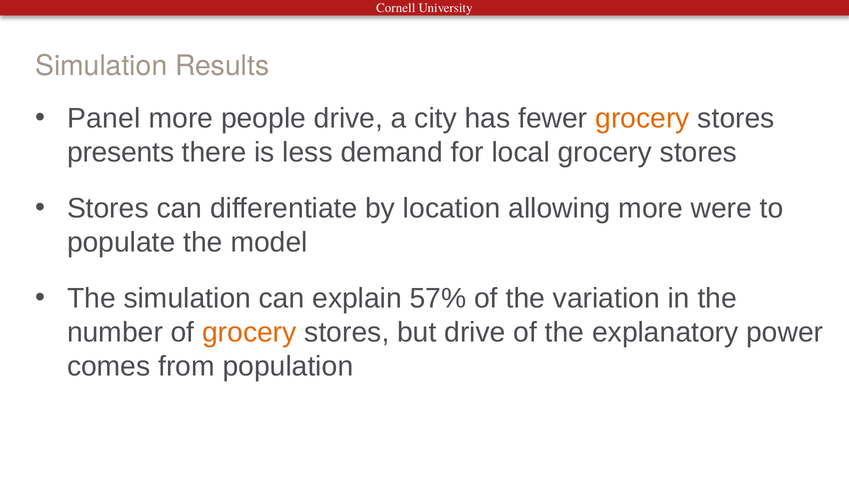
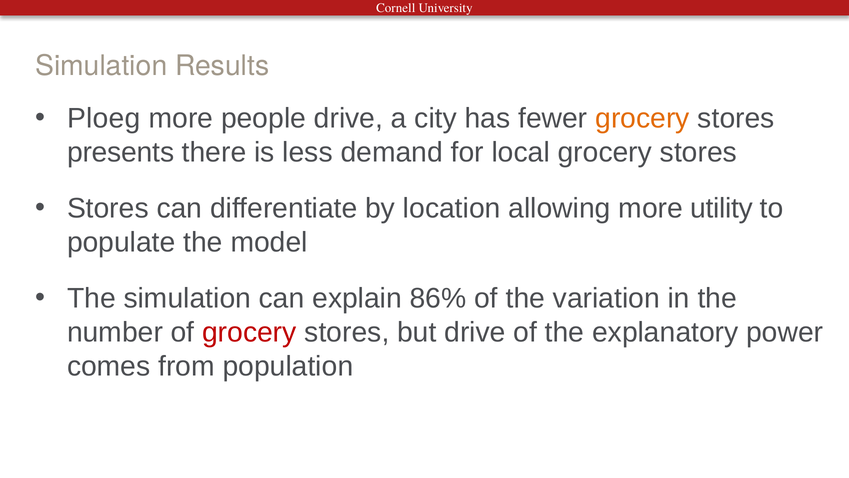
Panel: Panel -> Ploeg
were: were -> utility
57%: 57% -> 86%
grocery at (249, 332) colour: orange -> red
